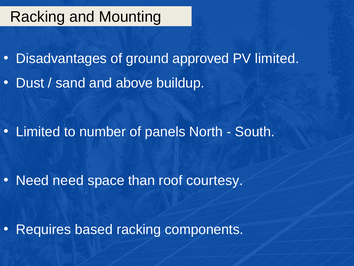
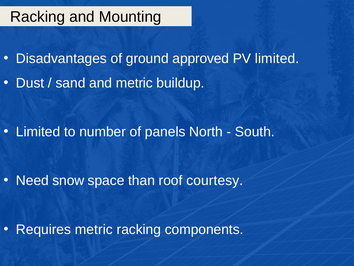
and above: above -> metric
Need need: need -> snow
Requires based: based -> metric
